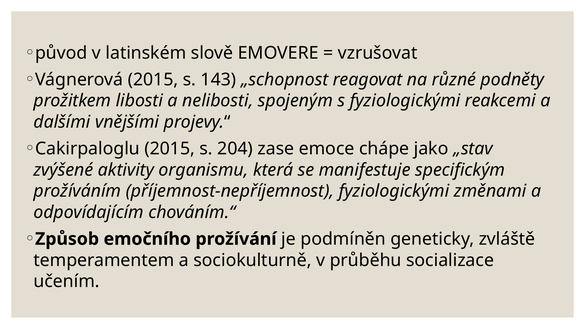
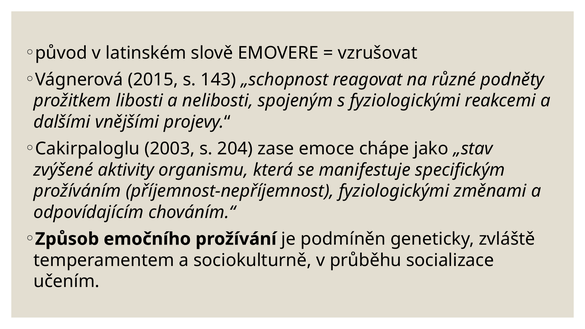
Cakirpaloglu 2015: 2015 -> 2003
